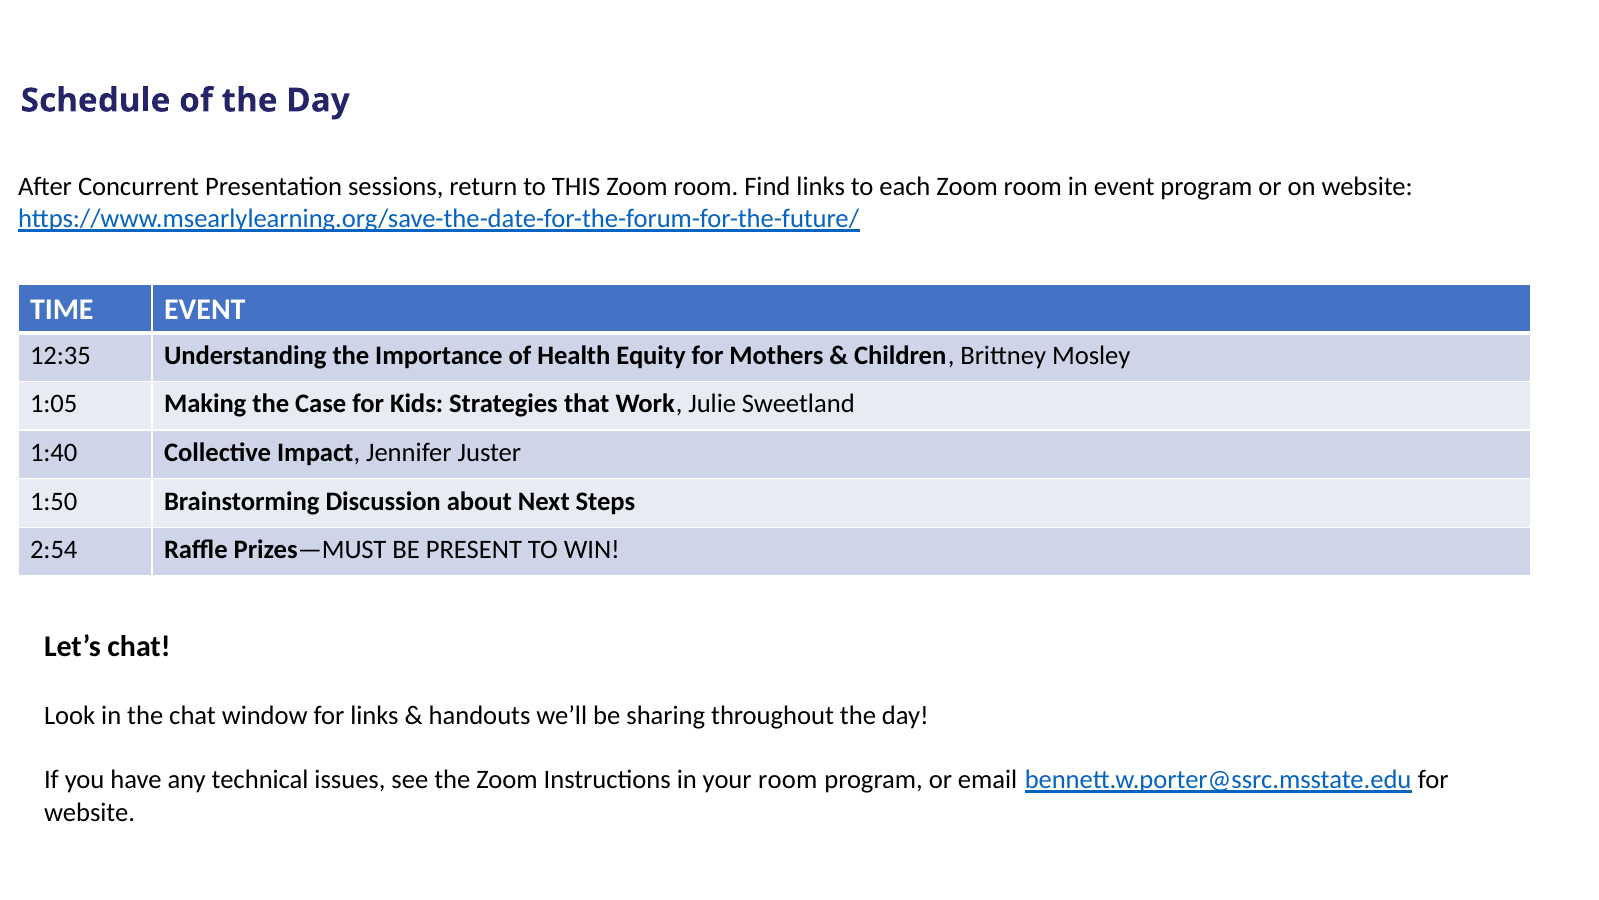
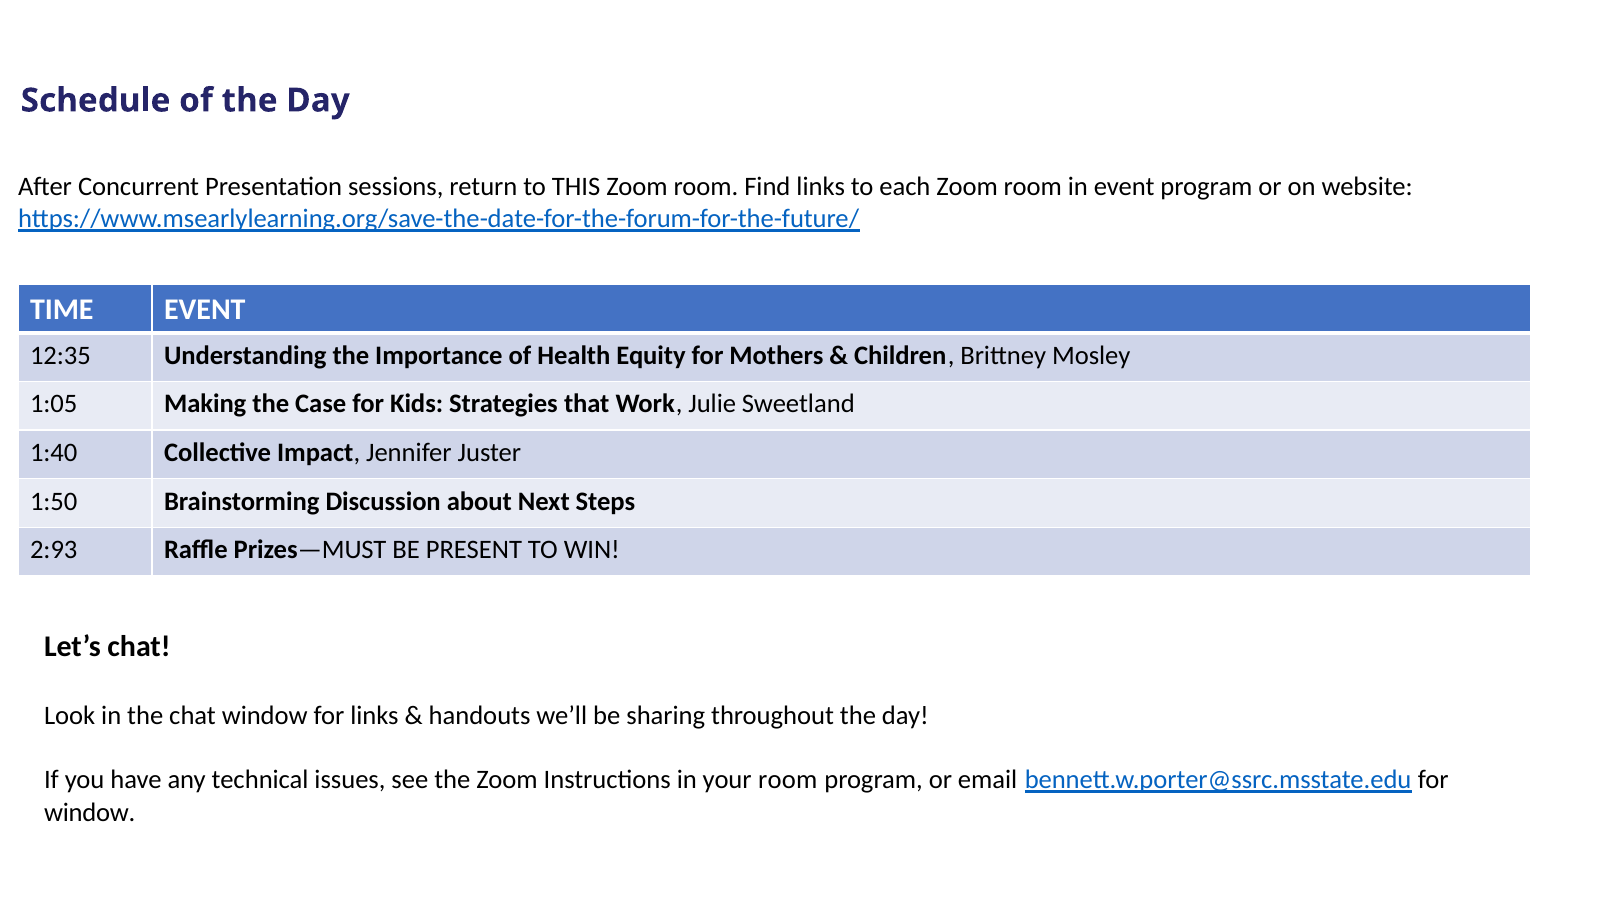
2:54: 2:54 -> 2:93
website at (90, 812): website -> window
